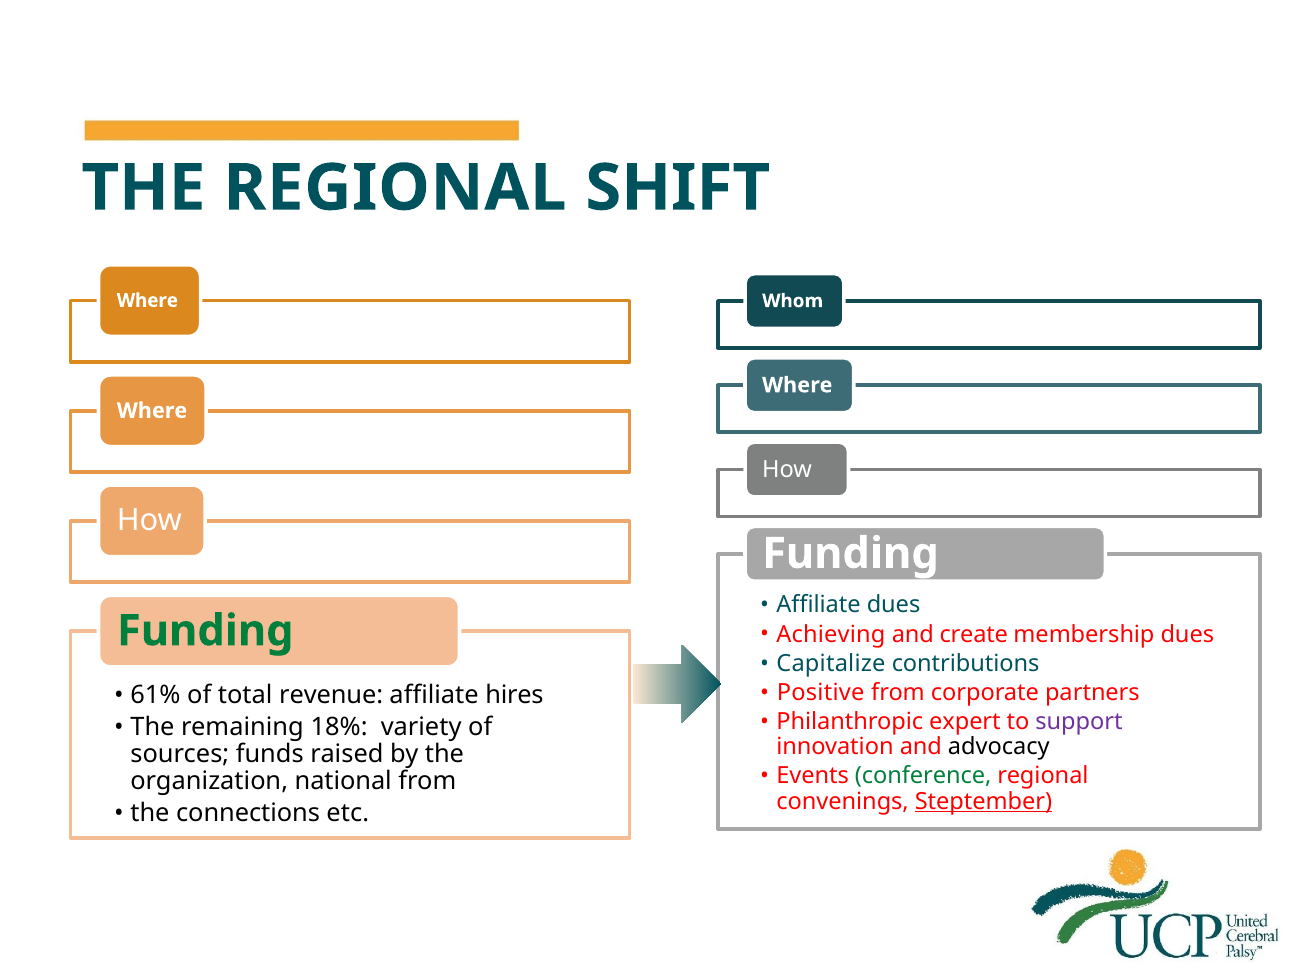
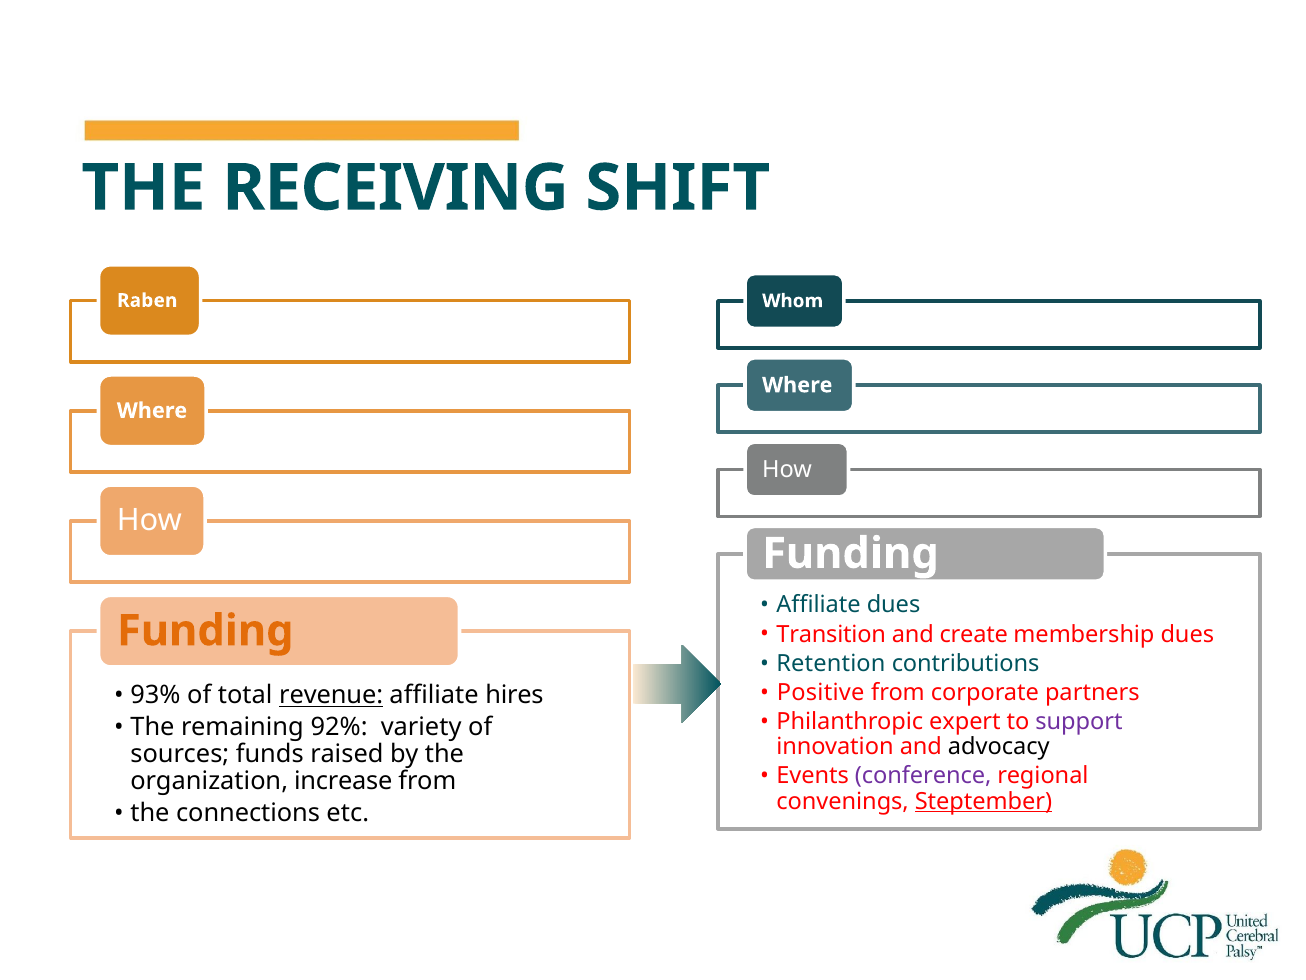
THE REGIONAL: REGIONAL -> RECEIVING
Where at (147, 300): Where -> Raben
Funding at (205, 631) colour: green -> orange
Achieving: Achieving -> Transition
Capitalize: Capitalize -> Retention
61%: 61% -> 93%
revenue underline: none -> present
18%: 18% -> 92%
conference colour: green -> purple
national: national -> increase
